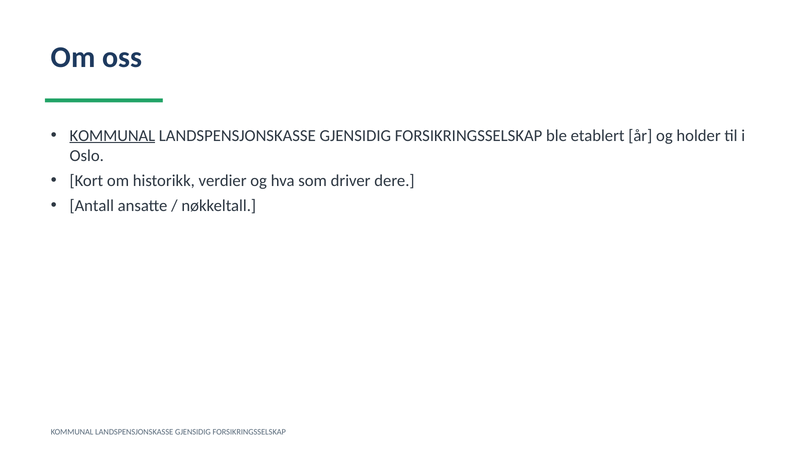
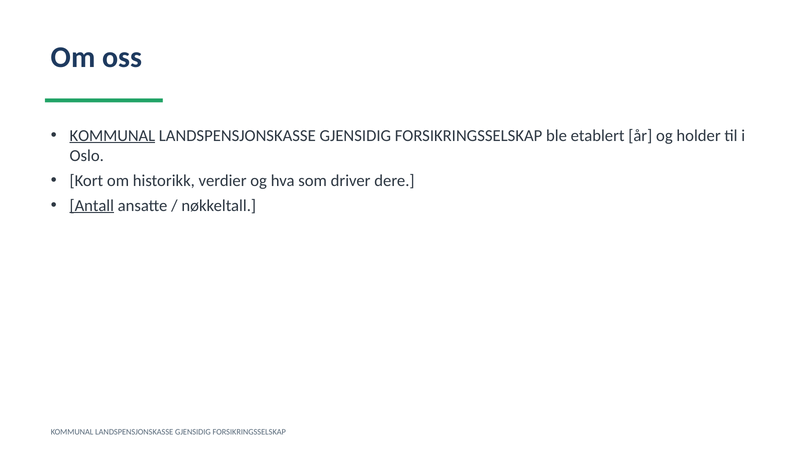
Antall underline: none -> present
